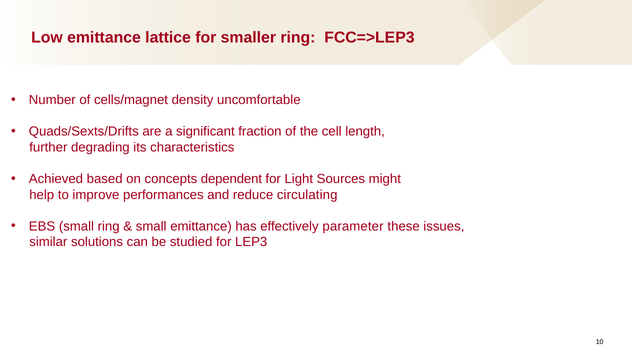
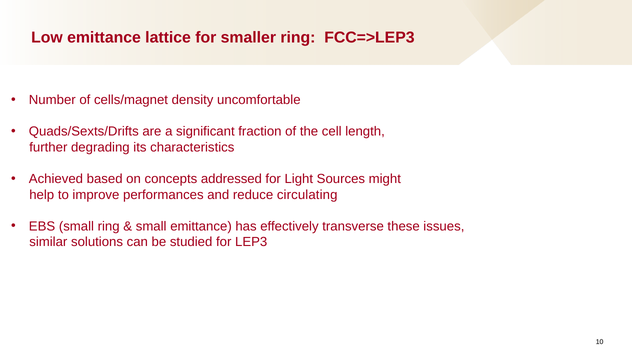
dependent: dependent -> addressed
parameter: parameter -> transverse
